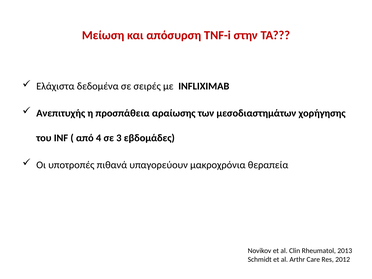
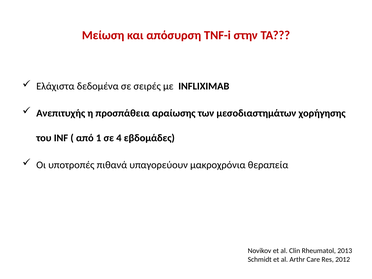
4: 4 -> 1
3: 3 -> 4
